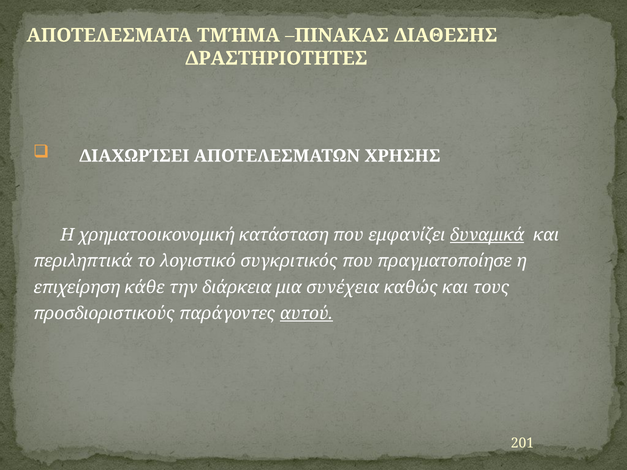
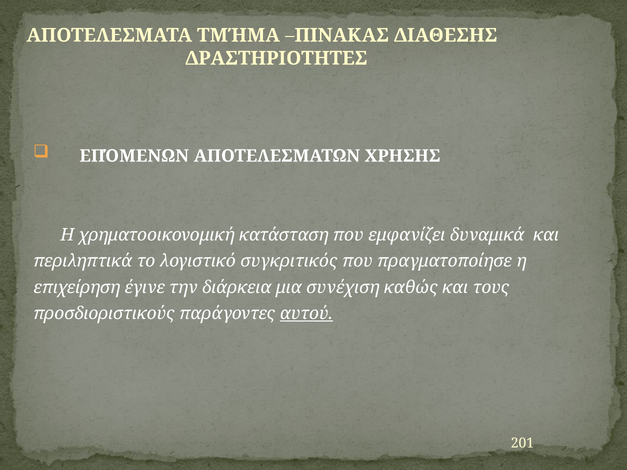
ΔΙΑΧΩΡΊΣΕΙ: ΔΙΑΧΩΡΊΣΕΙ -> ΕΠΌΜΕΝΩΝ
δυναμικά underline: present -> none
κάθε: κάθε -> έγινε
συνέχεια: συνέχεια -> συνέχιση
